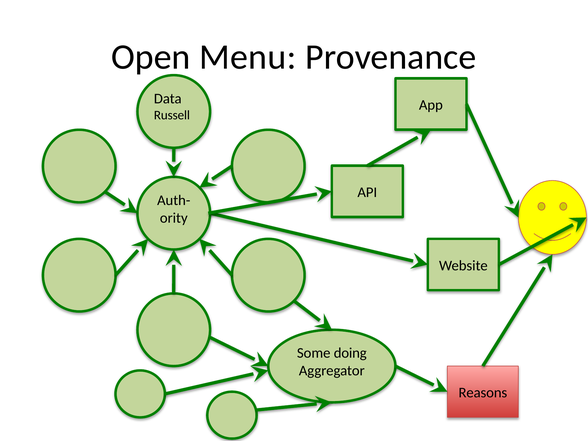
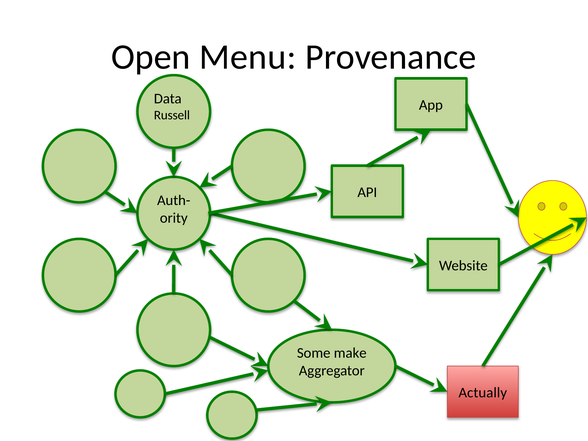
doing: doing -> make
Reasons: Reasons -> Actually
